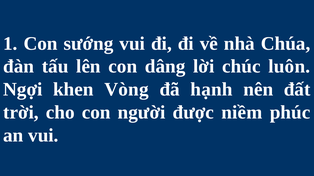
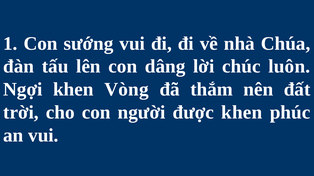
hạnh: hạnh -> thắm
được niềm: niềm -> khen
